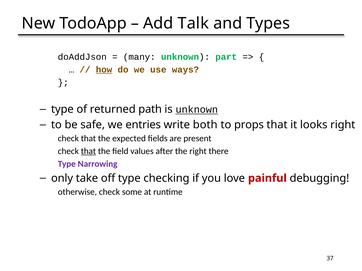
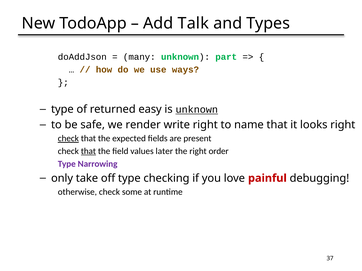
how underline: present -> none
path: path -> easy
entries: entries -> render
write both: both -> right
props: props -> name
check at (68, 139) underline: none -> present
after: after -> later
there: there -> order
